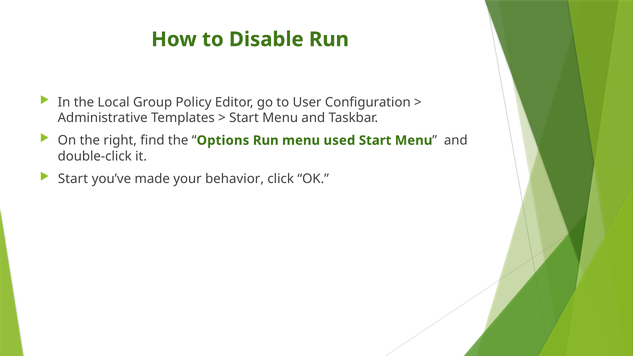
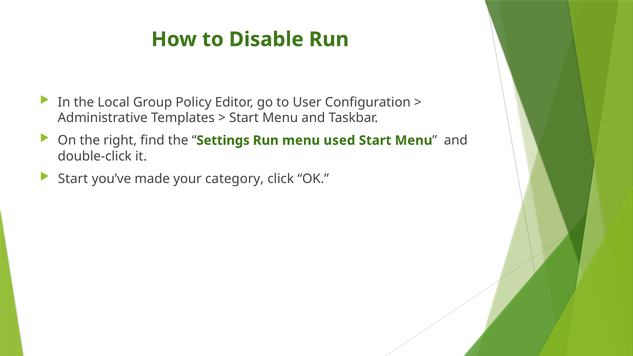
Options: Options -> Settings
behavior: behavior -> category
